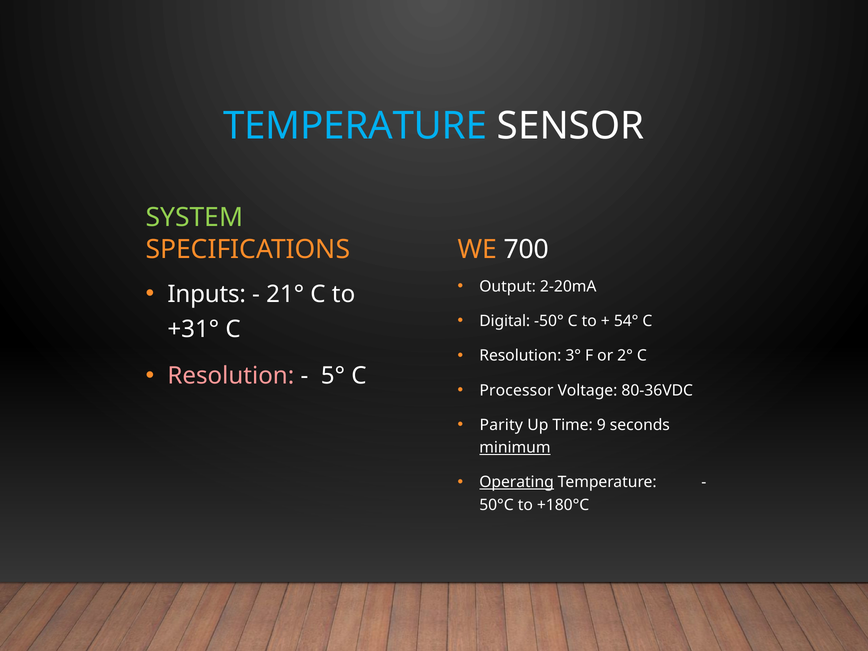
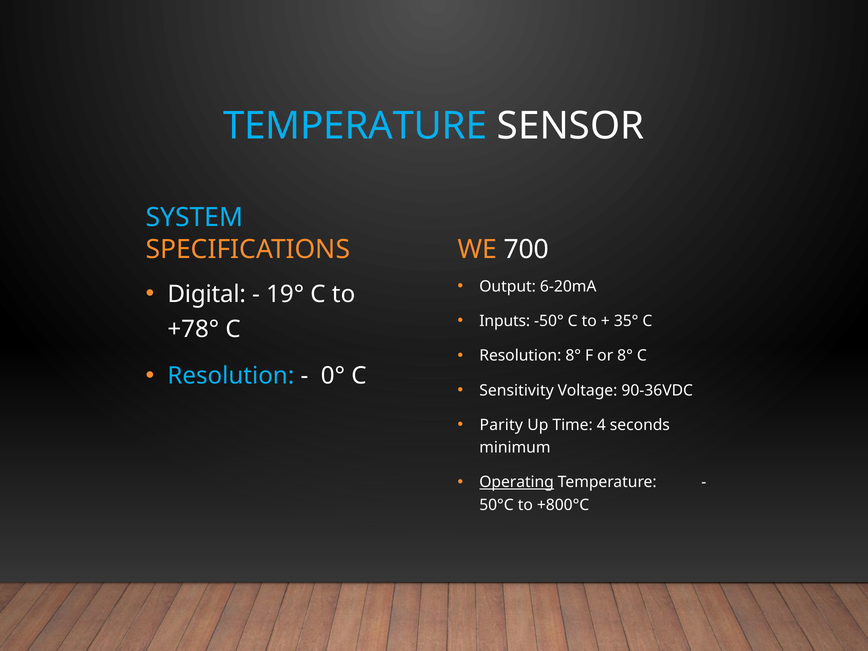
SYSTEM colour: light green -> light blue
2-20mA: 2-20mA -> 6-20mA
Inputs: Inputs -> Digital
21°: 21° -> 19°
Digital: Digital -> Inputs
54°: 54° -> 35°
+31°: +31° -> +78°
Resolution 3°: 3° -> 8°
or 2°: 2° -> 8°
Resolution at (231, 376) colour: pink -> light blue
5°: 5° -> 0°
Processor: Processor -> Sensitivity
80-36VDC: 80-36VDC -> 90-36VDC
9: 9 -> 4
minimum underline: present -> none
+180°C: +180°C -> +800°C
